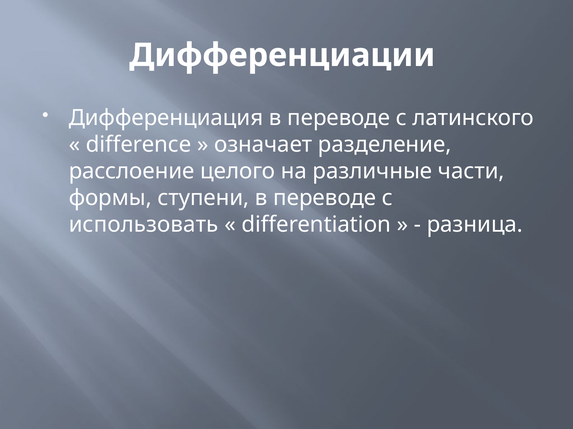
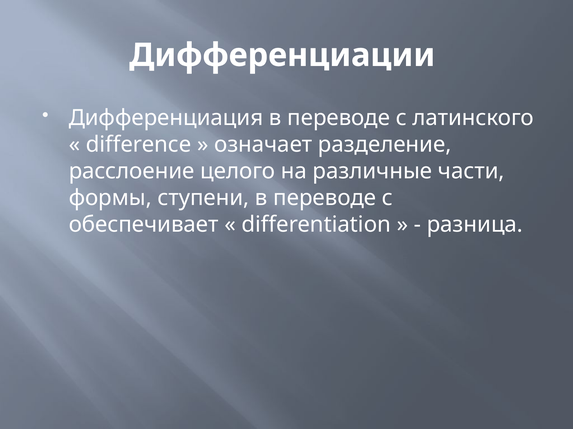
использовать: использовать -> обеспечивает
